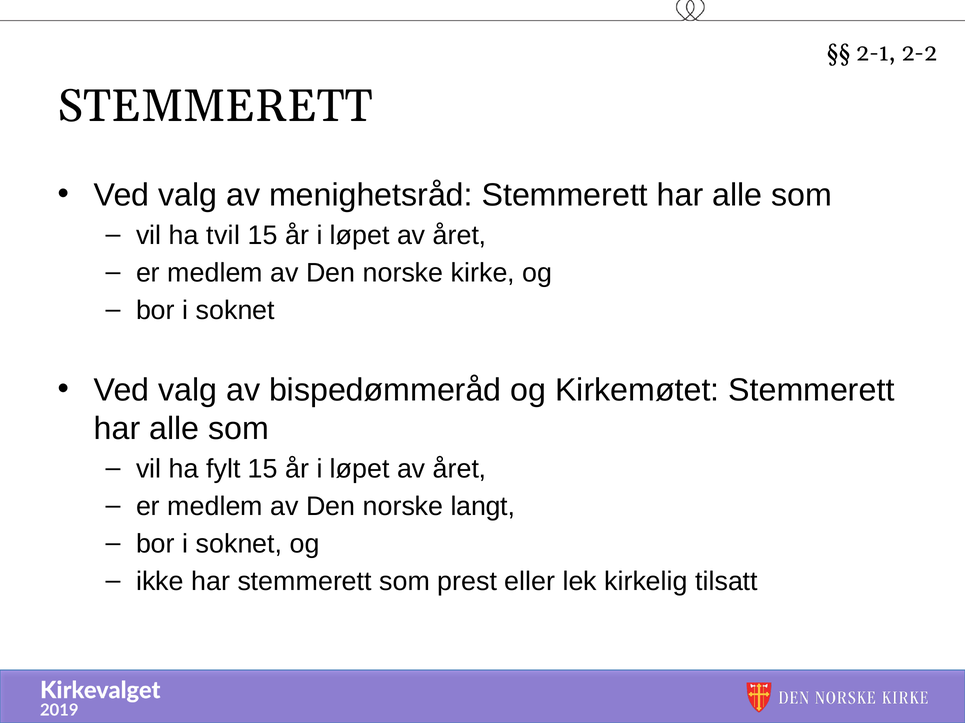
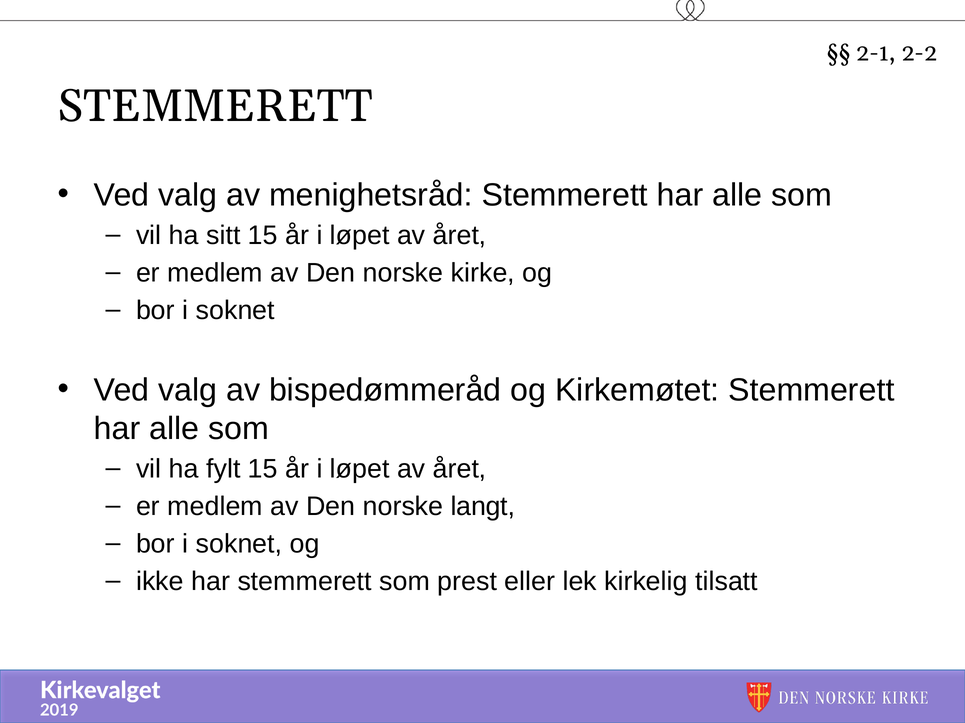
tvil: tvil -> sitt
